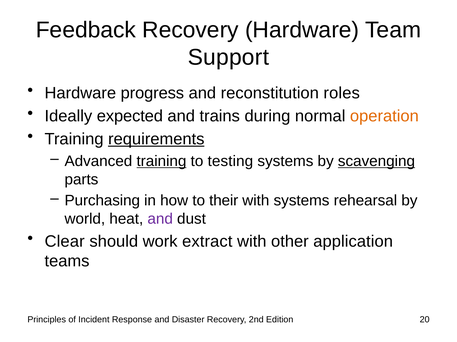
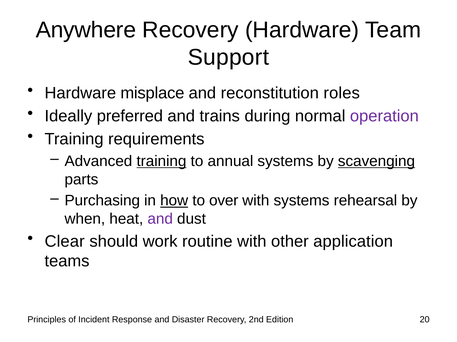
Feedback: Feedback -> Anywhere
progress: progress -> misplace
expected: expected -> preferred
operation colour: orange -> purple
requirements underline: present -> none
testing: testing -> annual
how underline: none -> present
their: their -> over
world: world -> when
extract: extract -> routine
